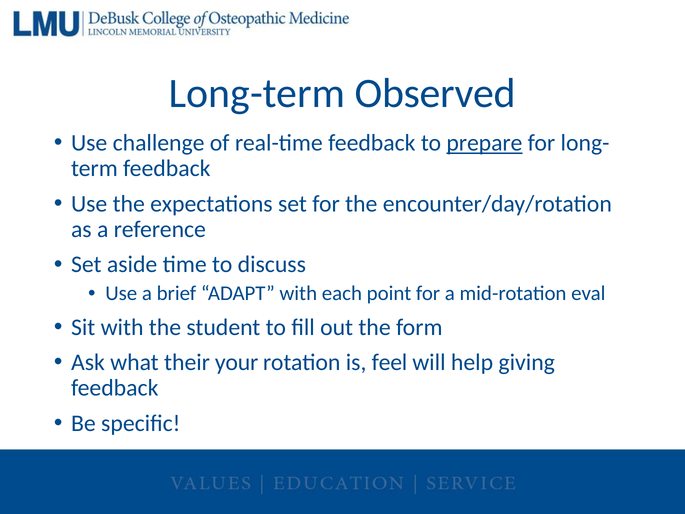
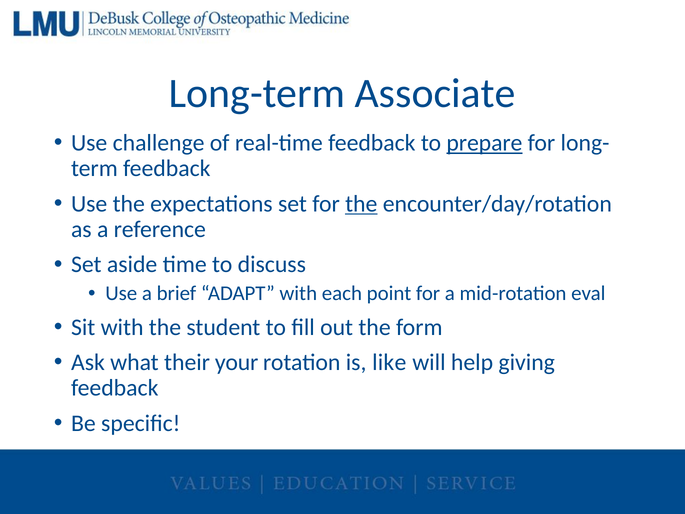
Observed: Observed -> Associate
the at (361, 204) underline: none -> present
feel: feel -> like
